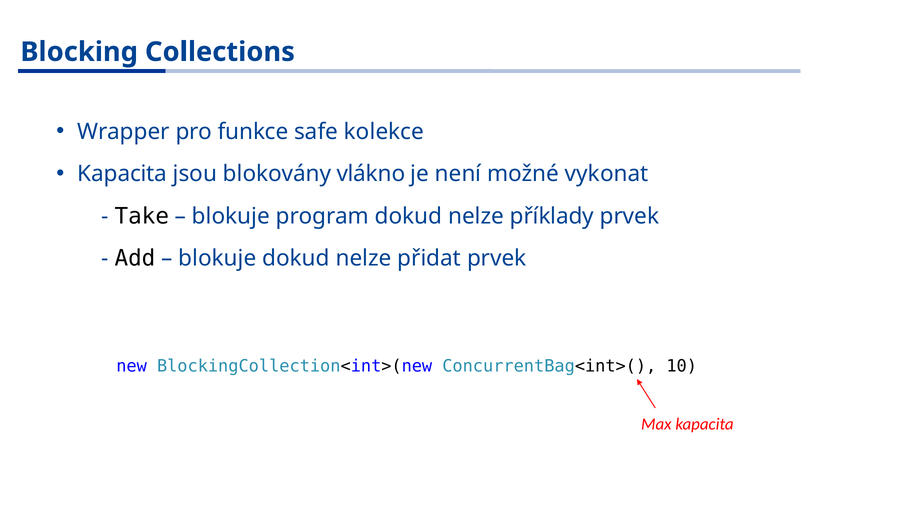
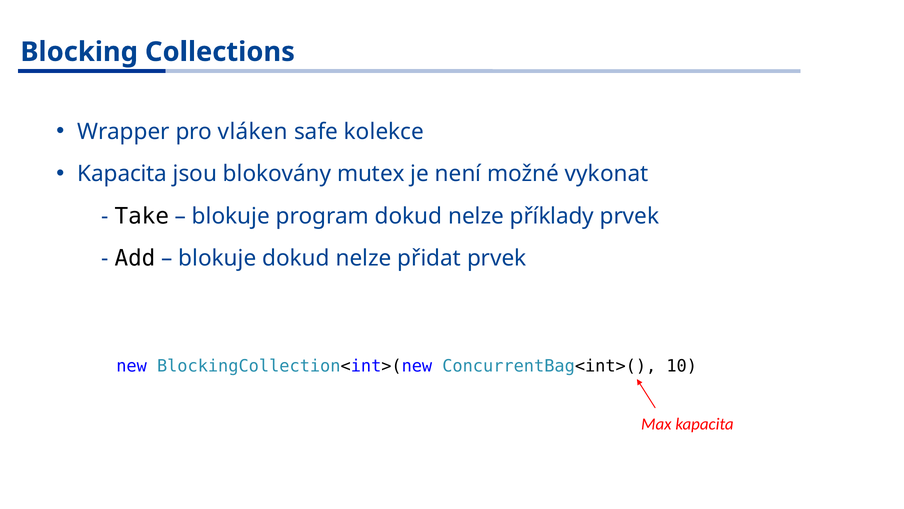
funkce: funkce -> vláken
vlákno: vlákno -> mutex
